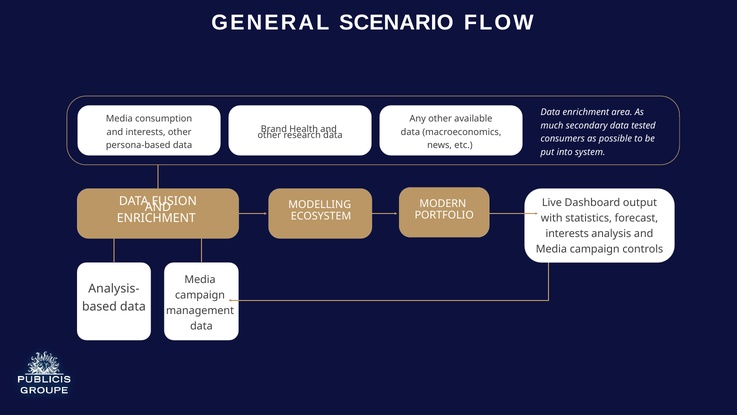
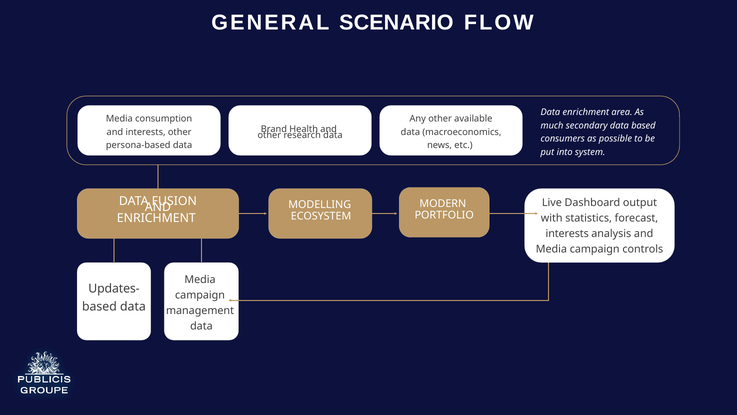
data tested: tested -> based
Analysis-: Analysis- -> Updates-
